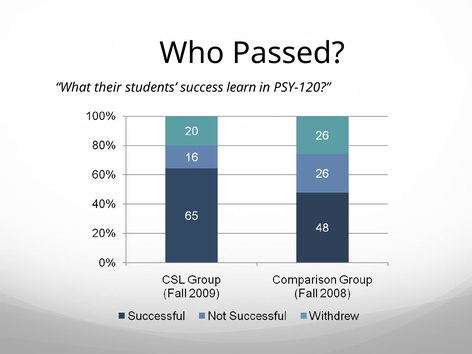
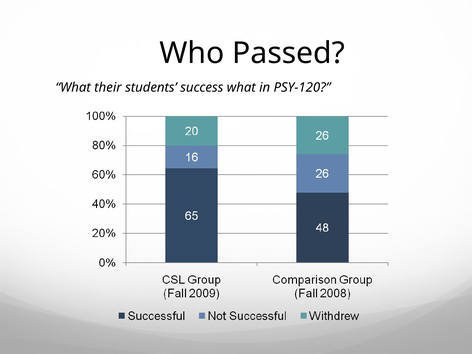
success learn: learn -> what
